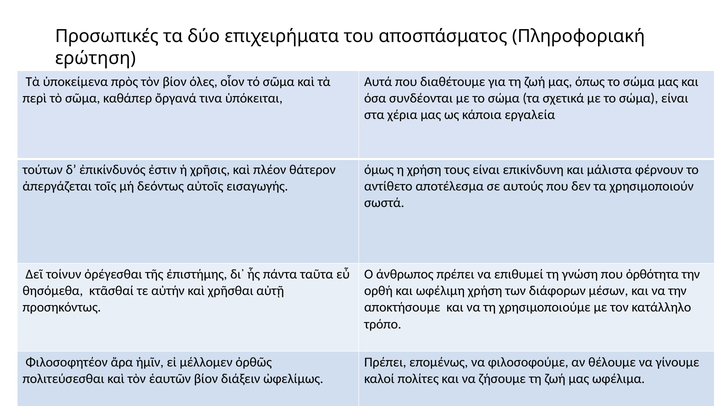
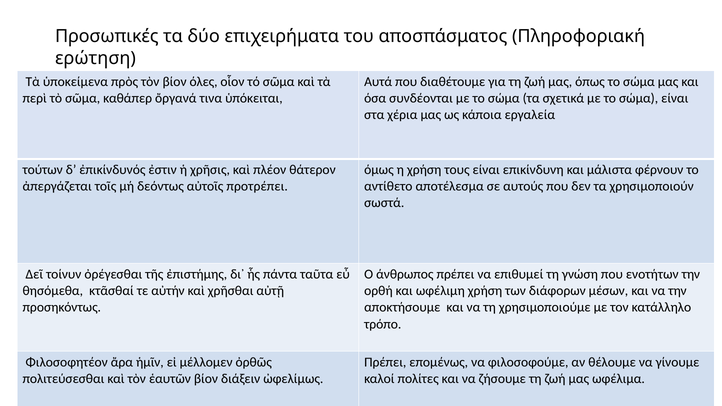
εισαγωγής: εισαγωγής -> προτρέπει
ὀρθότητα: ὀρθότητα -> ενοτήτων
